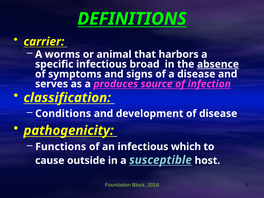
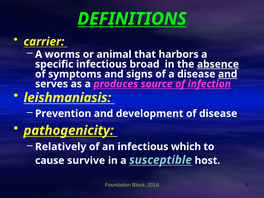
and at (228, 74) underline: none -> present
classification: classification -> leishmaniasis
Conditions: Conditions -> Prevention
Functions: Functions -> Relatively
outside: outside -> survive
